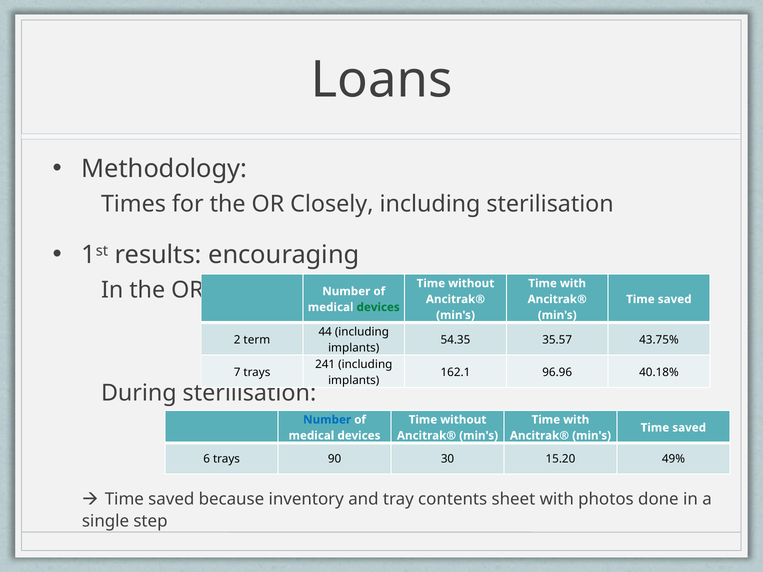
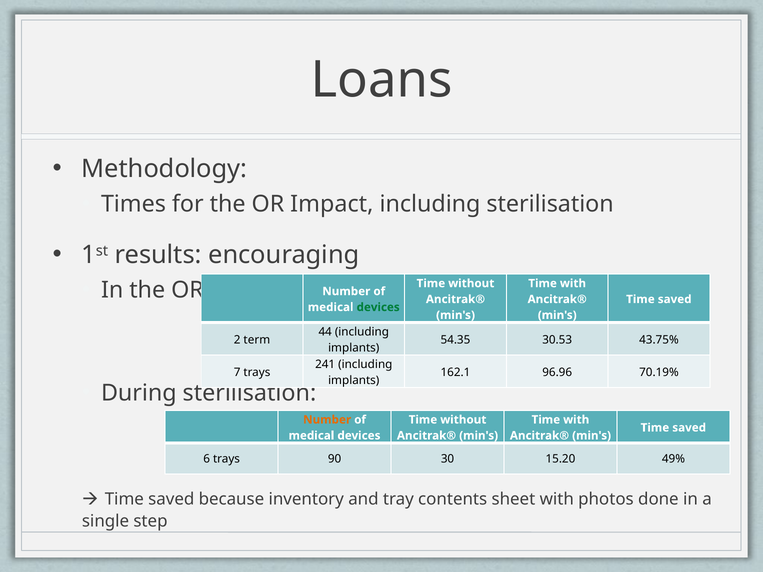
Closely: Closely -> Impact
35.57: 35.57 -> 30.53
40.18%: 40.18% -> 70.19%
Number at (327, 420) colour: blue -> orange
